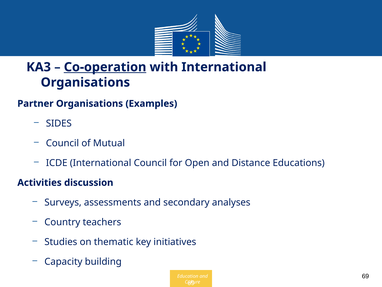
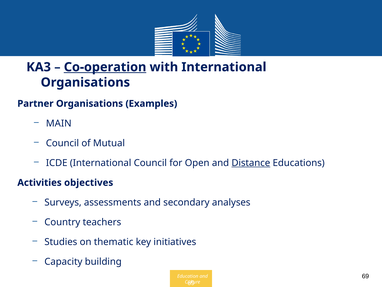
SIDES: SIDES -> MAIN
Distance underline: none -> present
discussion: discussion -> objectives
